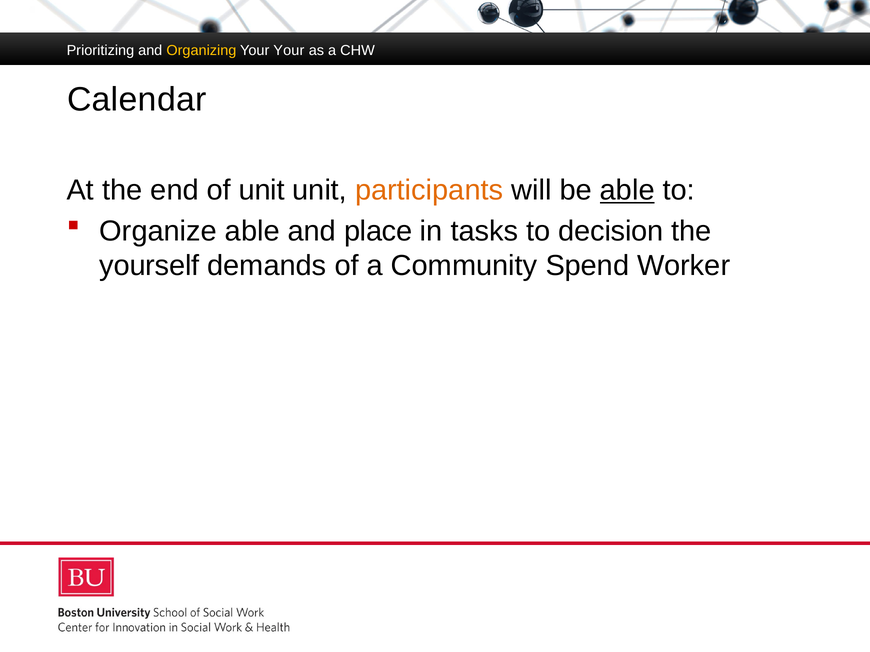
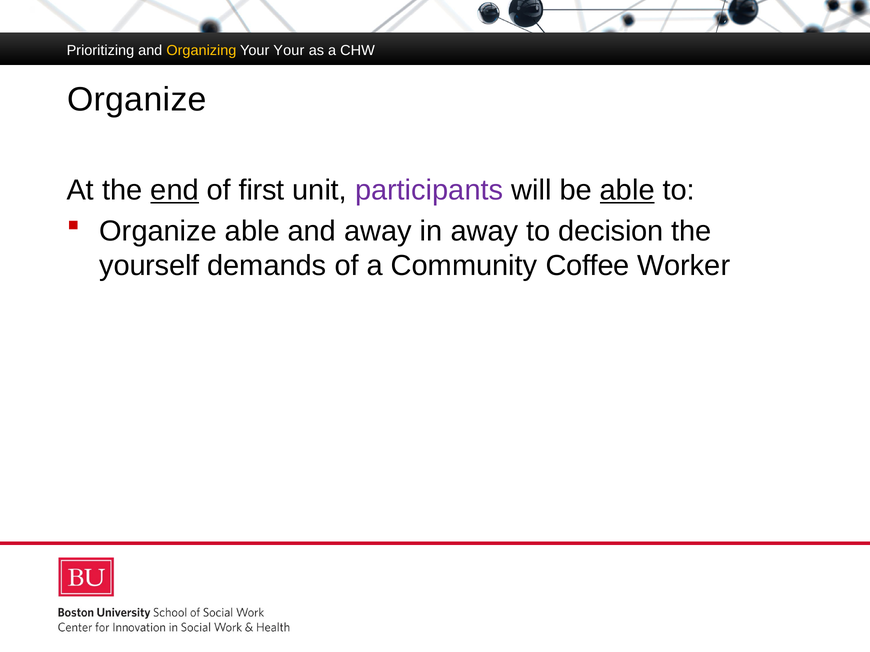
Calendar at (137, 100): Calendar -> Organize
end underline: none -> present
of unit: unit -> first
participants colour: orange -> purple
and place: place -> away
in tasks: tasks -> away
Spend: Spend -> Coffee
